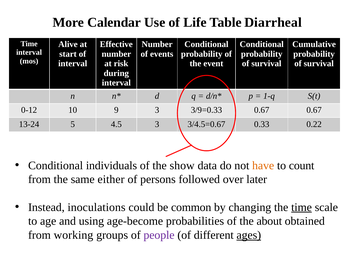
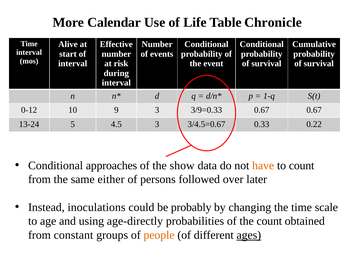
Diarrheal: Diarrheal -> Chronicle
individuals: individuals -> approaches
common: common -> probably
time at (302, 208) underline: present -> none
age-become: age-become -> age-directly
the about: about -> count
working: working -> constant
people colour: purple -> orange
